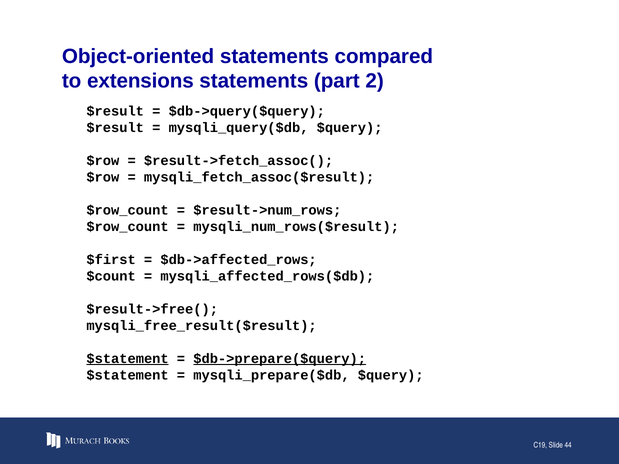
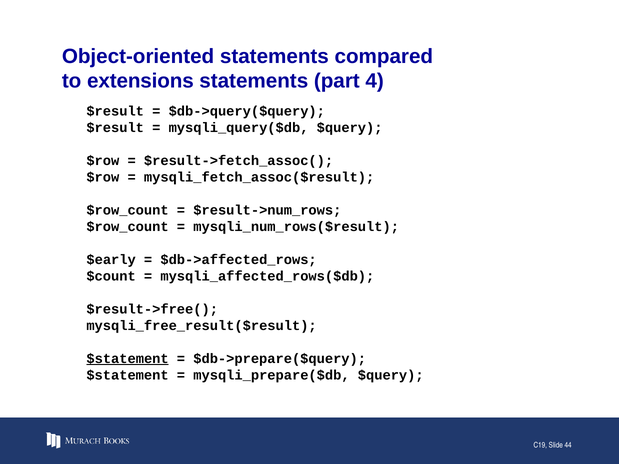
2: 2 -> 4
$first: $first -> $early
$db->prepare($query underline: present -> none
